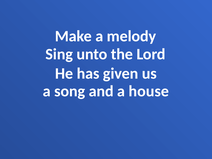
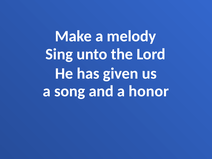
house: house -> honor
